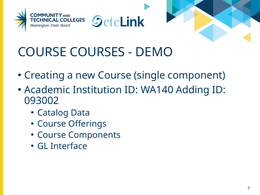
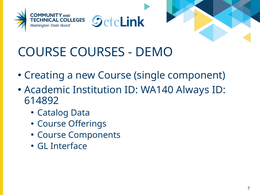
Adding: Adding -> Always
093002: 093002 -> 614892
